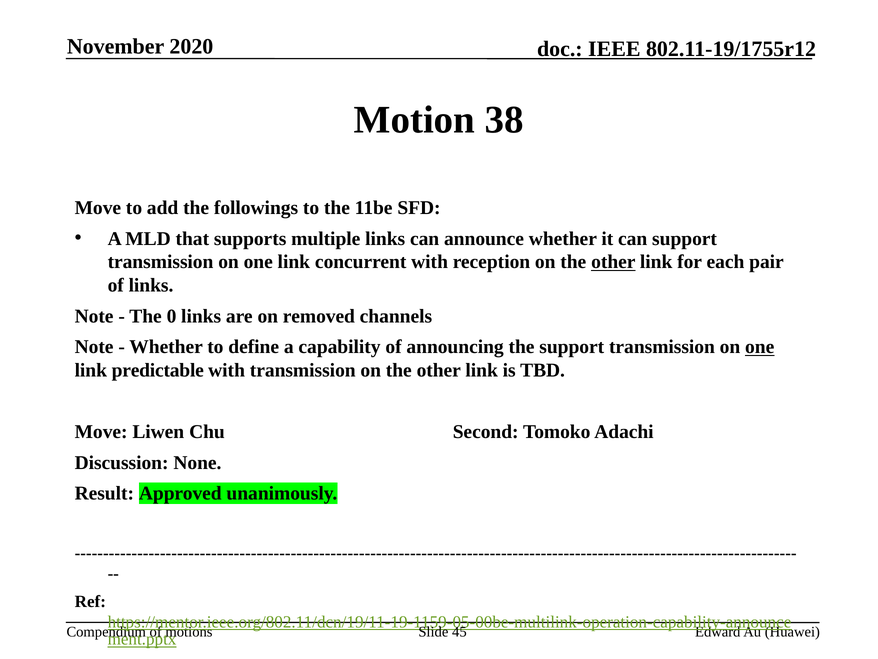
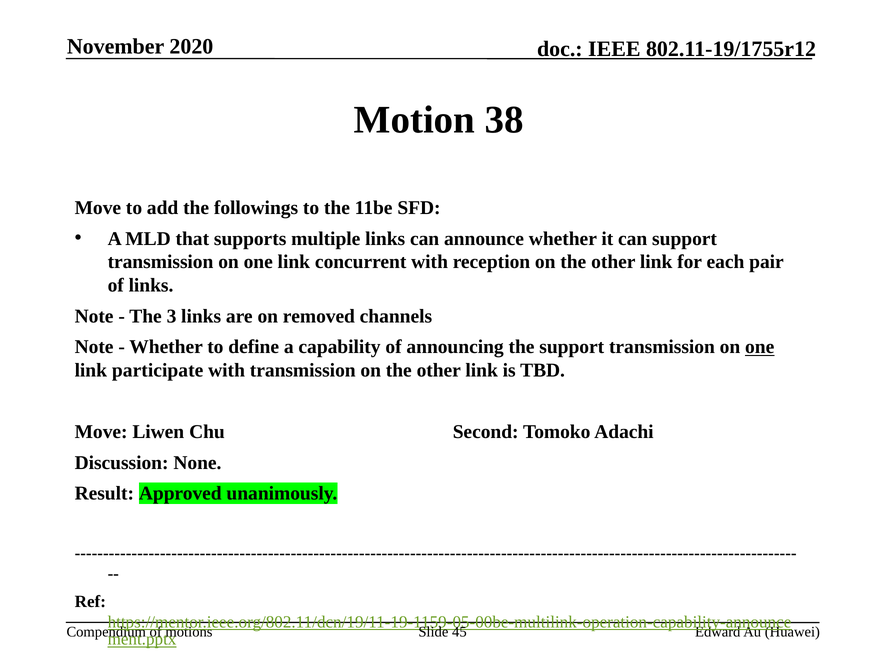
other at (613, 262) underline: present -> none
0: 0 -> 3
predictable: predictable -> participate
